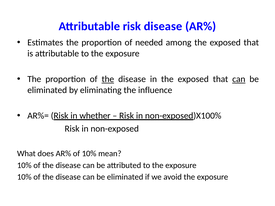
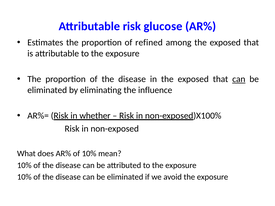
risk disease: disease -> glucose
needed: needed -> refined
the at (108, 79) underline: present -> none
